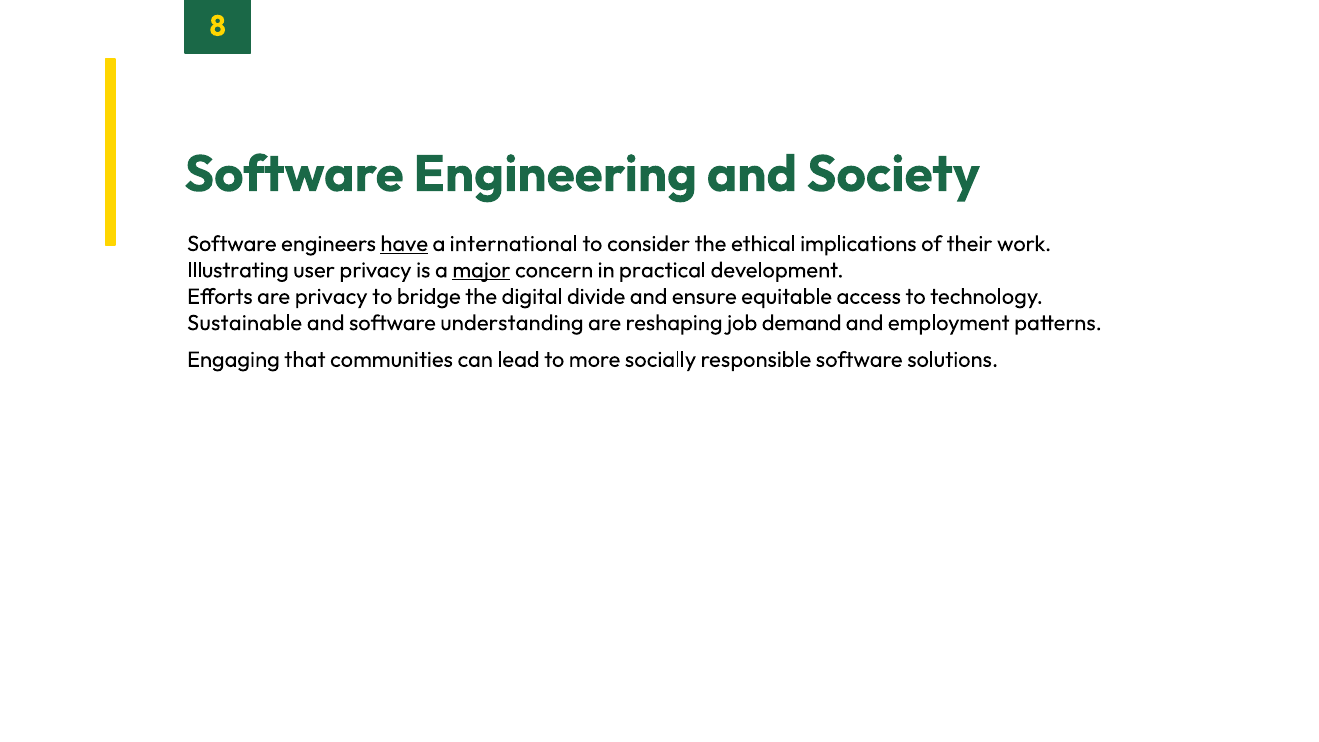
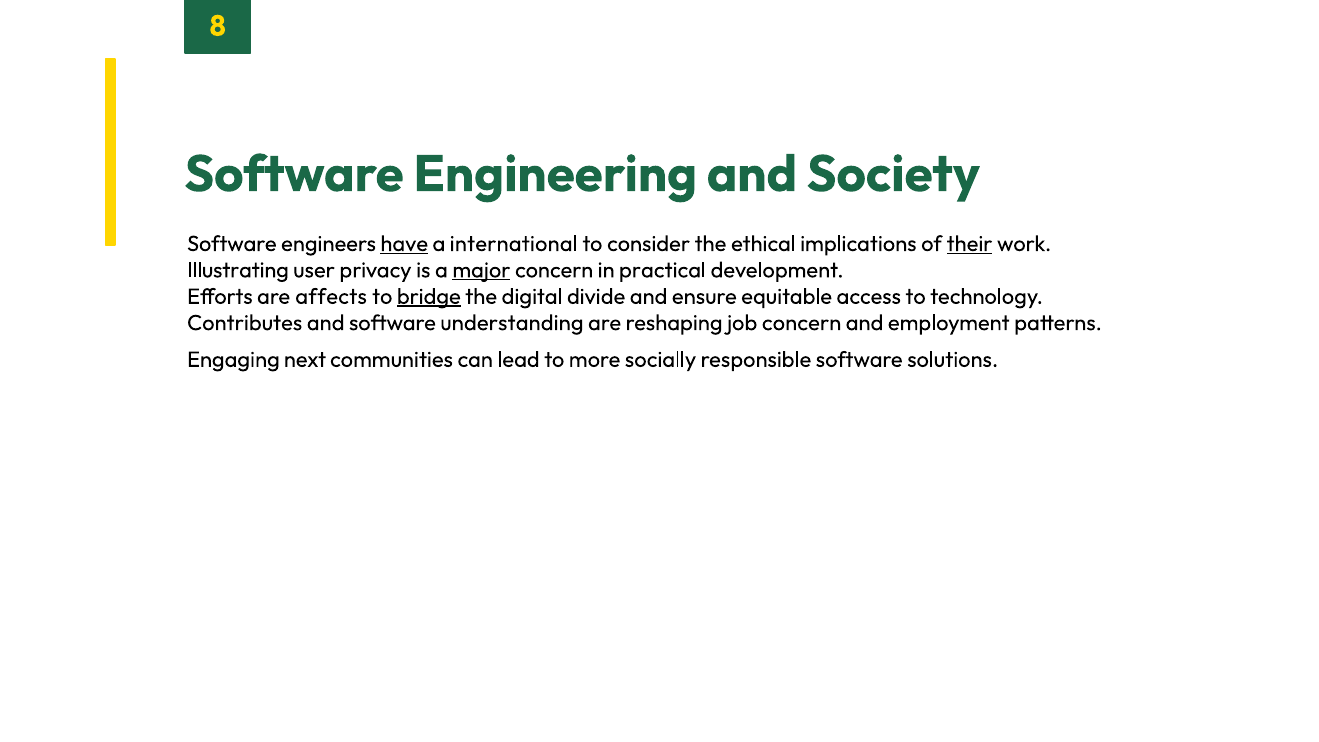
their underline: none -> present
are privacy: privacy -> affects
bridge underline: none -> present
Sustainable: Sustainable -> Contributes
job demand: demand -> concern
that: that -> next
